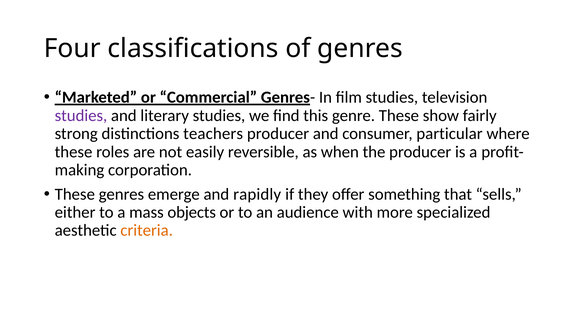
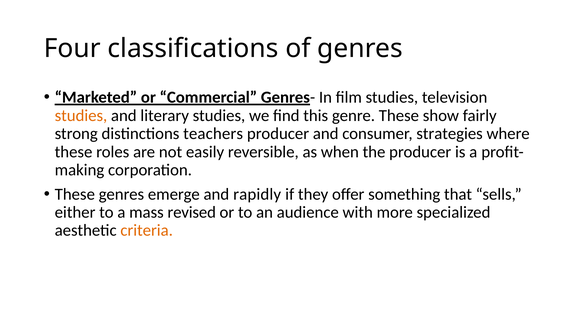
studies at (81, 116) colour: purple -> orange
particular: particular -> strategies
objects: objects -> revised
